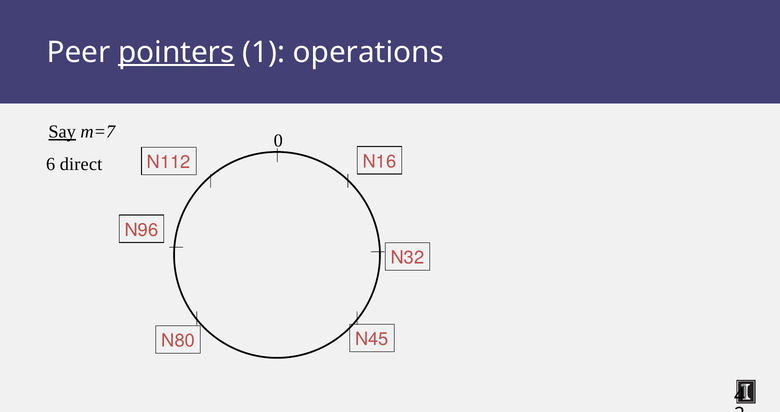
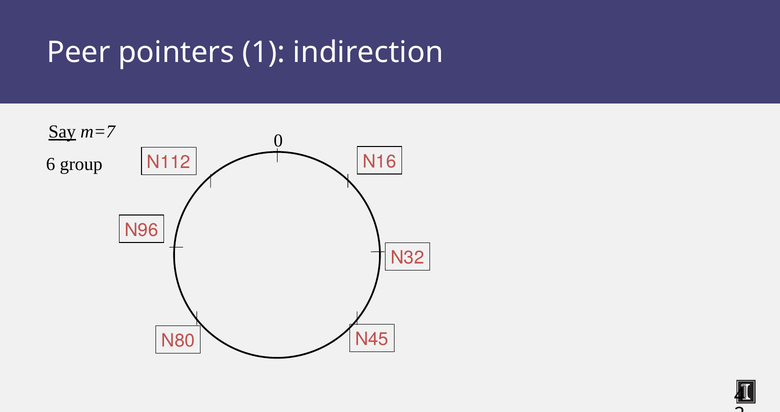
pointers underline: present -> none
operations: operations -> indirection
direct: direct -> group
